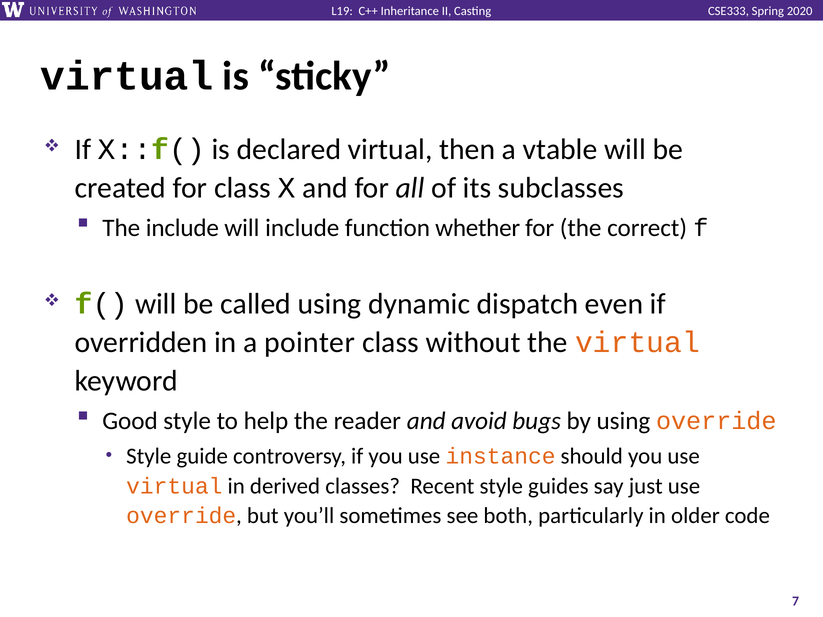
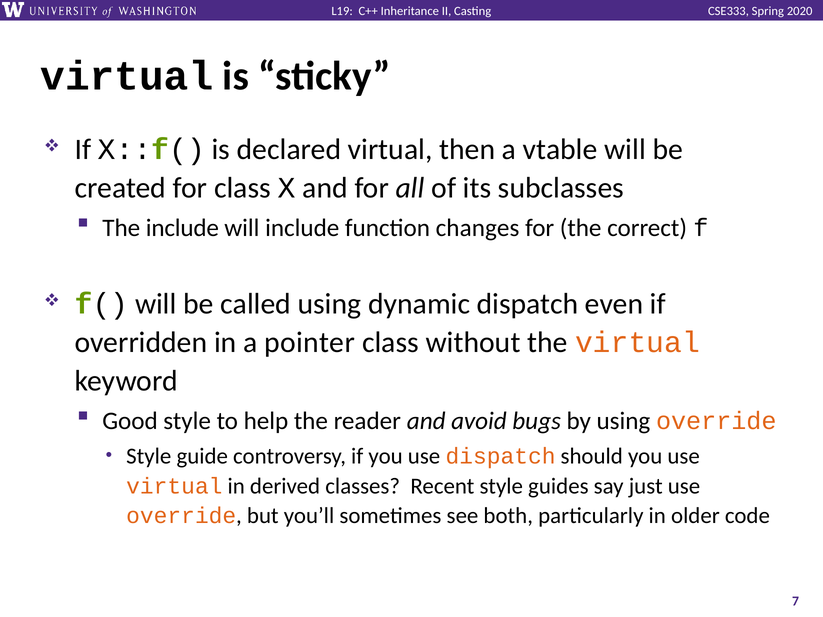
whether: whether -> changes
use instance: instance -> dispatch
